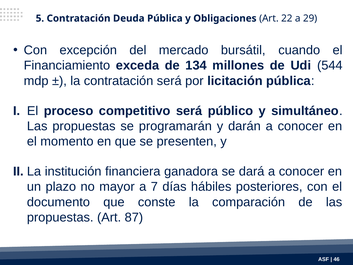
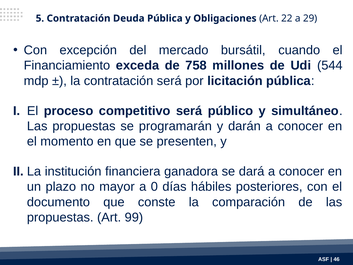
134: 134 -> 758
7: 7 -> 0
87: 87 -> 99
